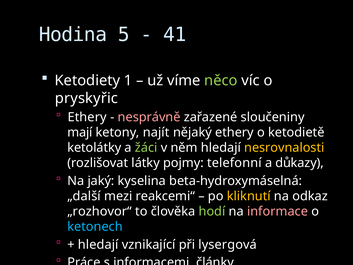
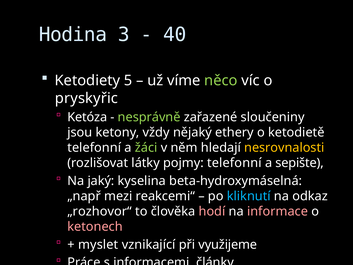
5: 5 -> 3
41: 41 -> 40
1: 1 -> 5
Ethery at (87, 117): Ethery -> Ketóza
nesprávně colour: pink -> light green
mají: mají -> jsou
najít: najít -> vždy
ketolátky at (94, 148): ketolátky -> telefonní
důkazy: důkazy -> sepište
„další: „další -> „např
kliknutí colour: yellow -> light blue
hodí colour: light green -> pink
ketonech colour: light blue -> pink
hledají at (98, 244): hledají -> myslet
lysergová: lysergová -> využijeme
